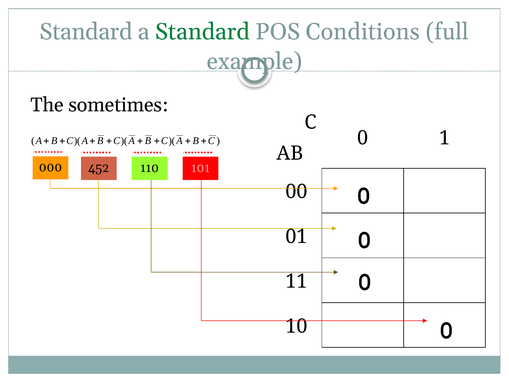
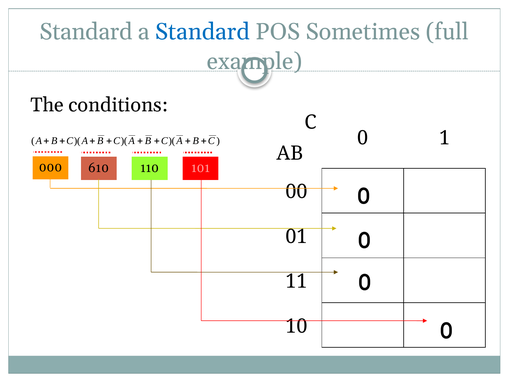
Standard at (203, 32) colour: green -> blue
Conditions: Conditions -> Sometimes
sometimes: sometimes -> conditions
452: 452 -> 610
